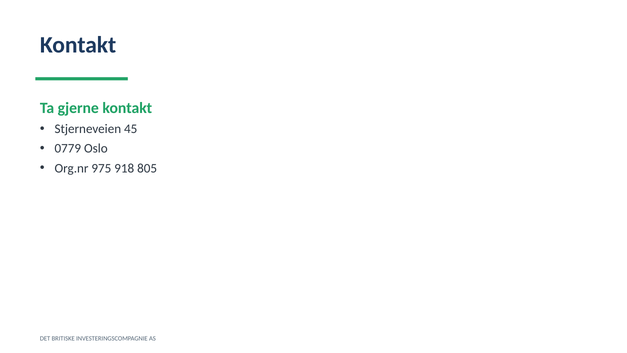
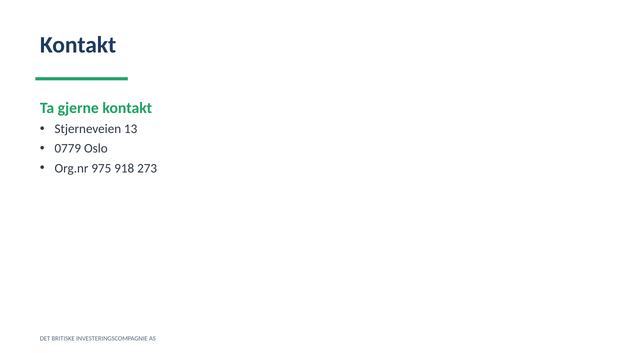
45: 45 -> 13
805: 805 -> 273
